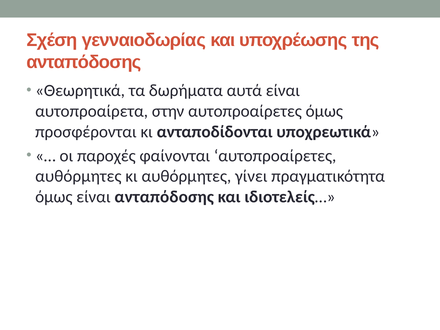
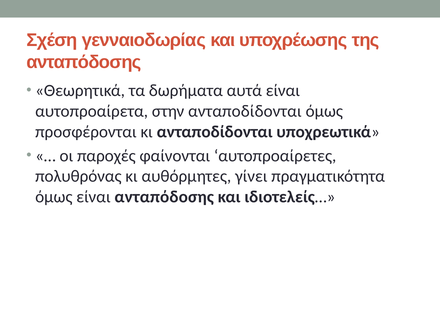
στην αυτοπροαίρετες: αυτοπροαίρετες -> ανταποδίδονται
αυθόρμητες at (78, 176): αυθόρμητες -> πολυθρόνας
